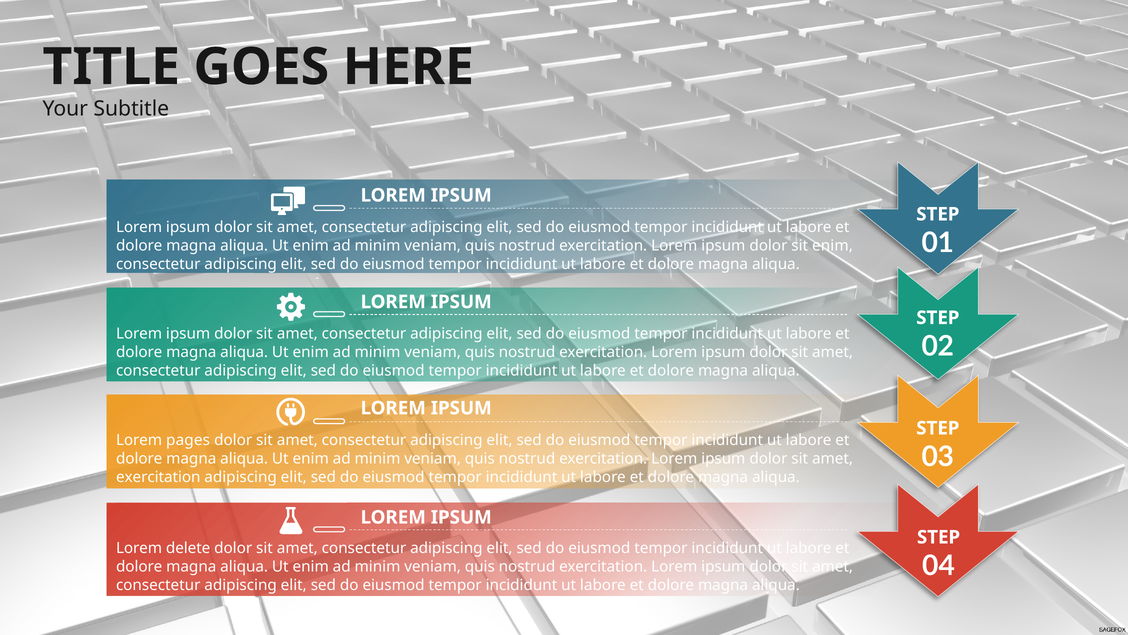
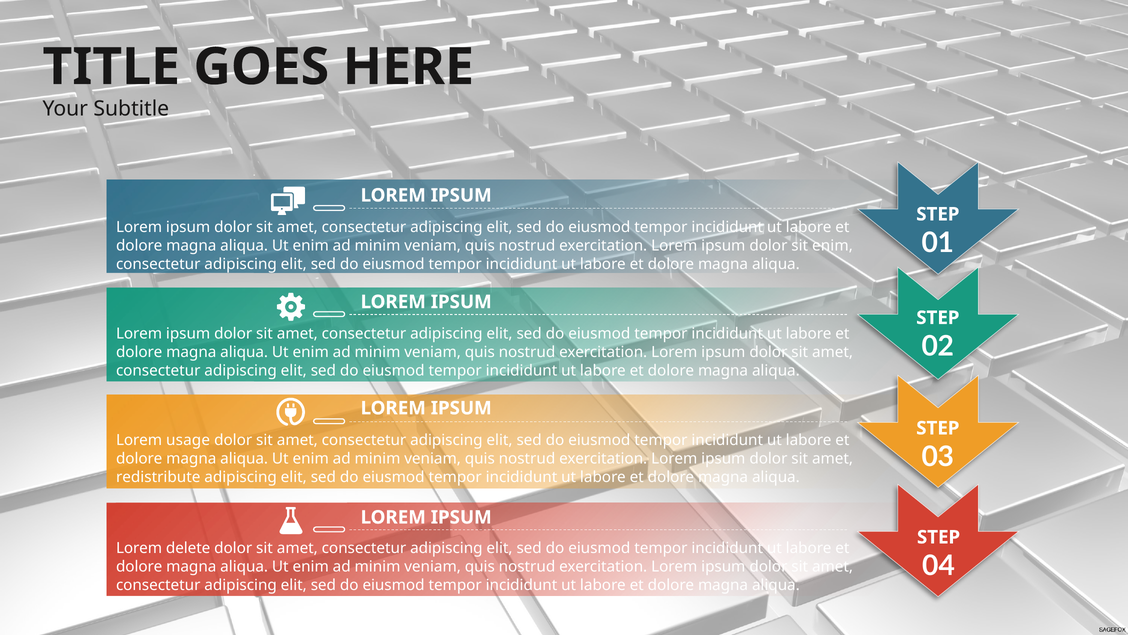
pages: pages -> usage
exercitation at (158, 477): exercitation -> redistribute
